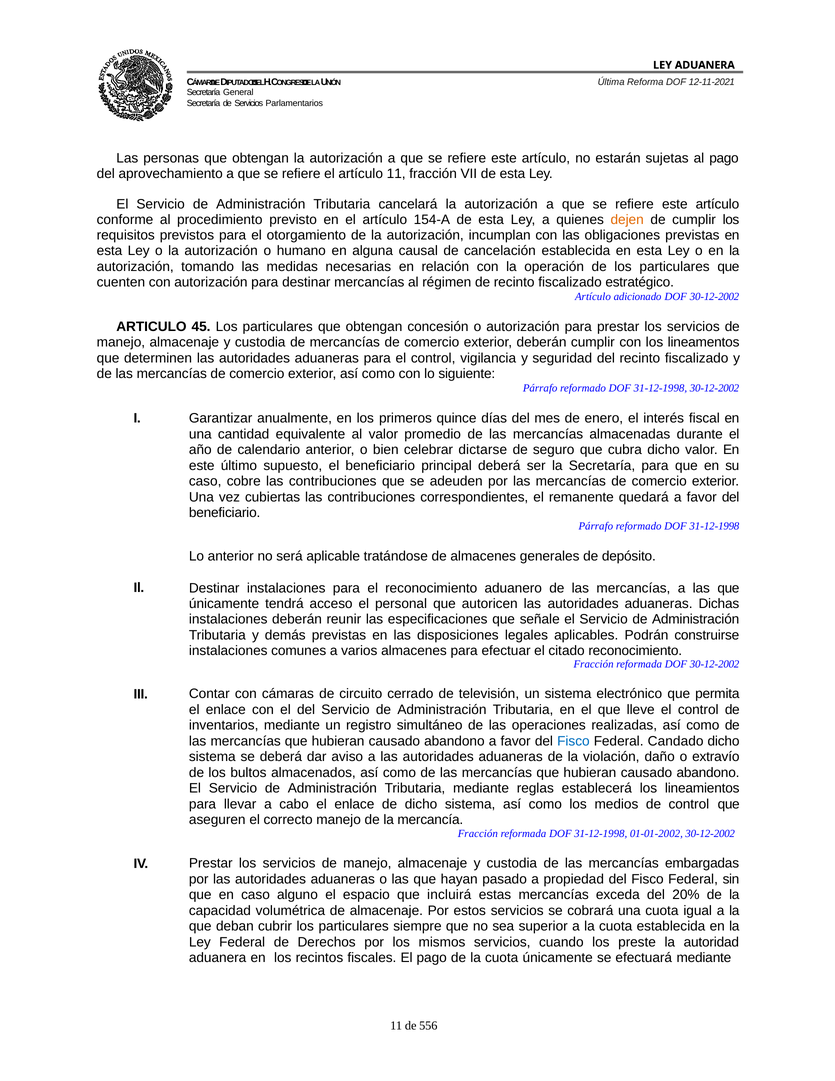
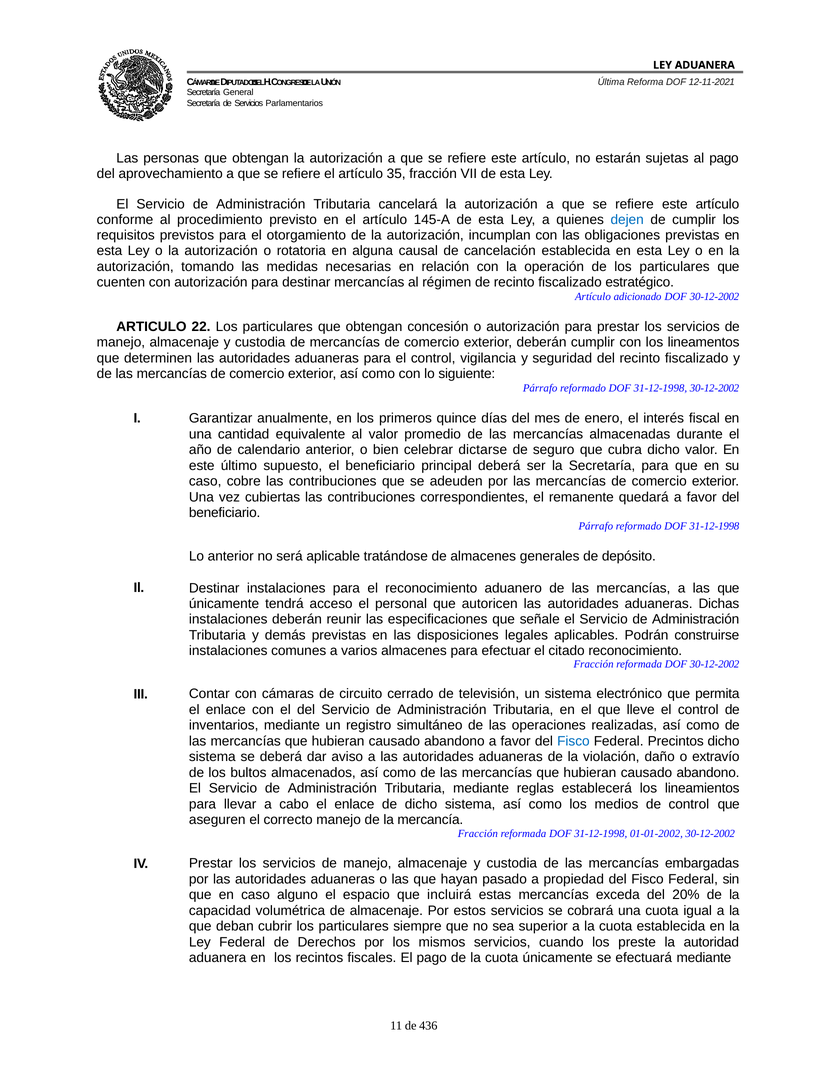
artículo 11: 11 -> 35
154-A: 154-A -> 145-A
dejen colour: orange -> blue
humano: humano -> rotatoria
45: 45 -> 22
Candado: Candado -> Precintos
556: 556 -> 436
